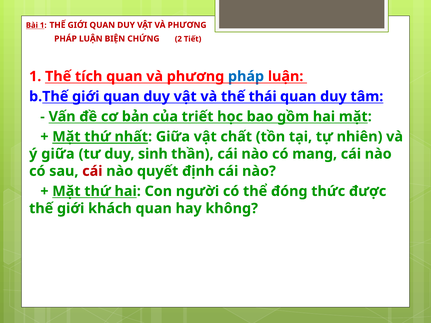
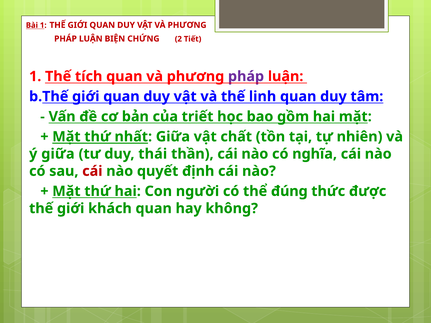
pháp at (246, 76) colour: blue -> purple
thái: thái -> linh
sinh: sinh -> thái
mang: mang -> nghĩa
đóng: đóng -> đúng
